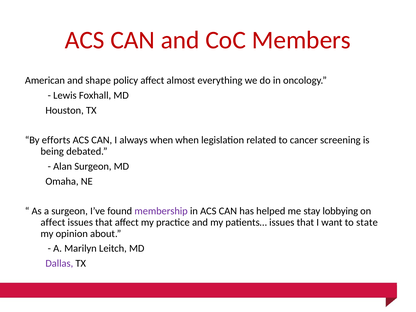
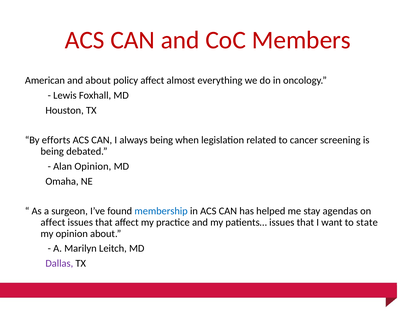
and shape: shape -> about
always when: when -> being
Alan Surgeon: Surgeon -> Opinion
membership colour: purple -> blue
lobbying: lobbying -> agendas
